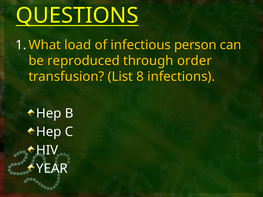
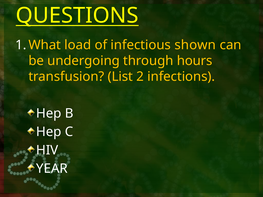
person: person -> shown
reproduced: reproduced -> undergoing
order: order -> hours
8: 8 -> 2
